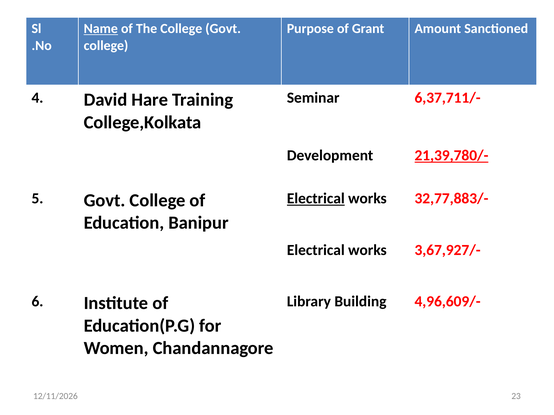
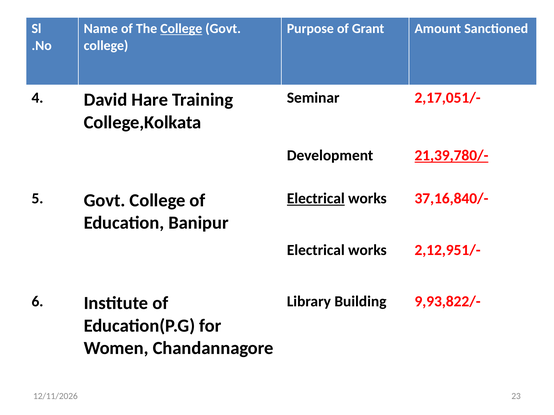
Name underline: present -> none
College at (181, 29) underline: none -> present
6,37,711/-: 6,37,711/- -> 2,17,051/-
32,77,883/-: 32,77,883/- -> 37,16,840/-
3,67,927/-: 3,67,927/- -> 2,12,951/-
4,96,609/-: 4,96,609/- -> 9,93,822/-
